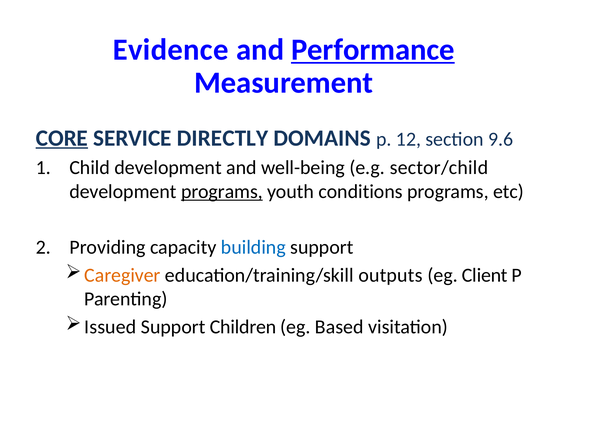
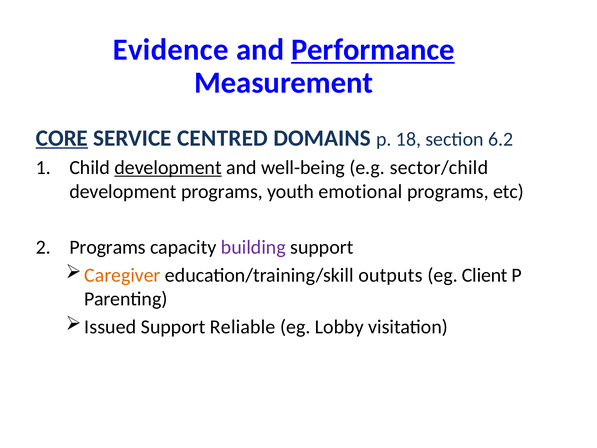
DIRECTLY: DIRECTLY -> CENTRED
12: 12 -> 18
9.6: 9.6 -> 6.2
development at (168, 168) underline: none -> present
programs at (222, 191) underline: present -> none
conditions: conditions -> emotional
Providing at (107, 247): Providing -> Programs
building colour: blue -> purple
Children: Children -> Reliable
Based: Based -> Lobby
